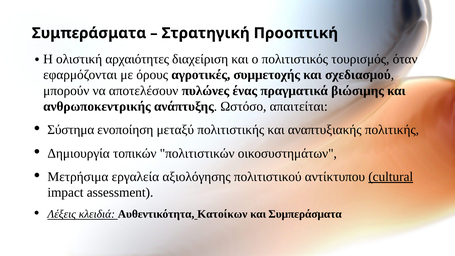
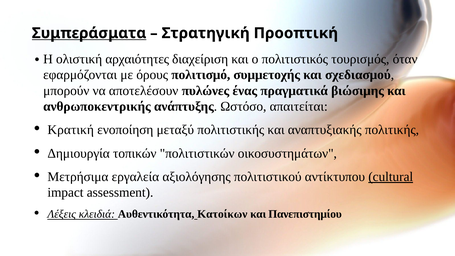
Συμπεράσματα at (89, 33) underline: none -> present
αγροτικές: αγροτικές -> πολιτισμό
Σύστημα: Σύστημα -> Κρατική
και Συμπεράσματα: Συμπεράσματα -> Πανεπιστημίου
